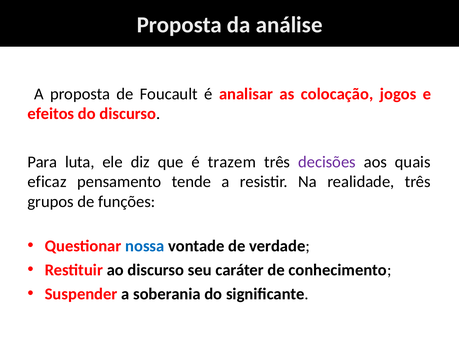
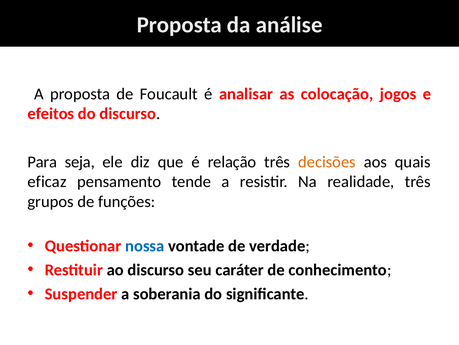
luta: luta -> seja
trazem: trazem -> relação
decisões colour: purple -> orange
